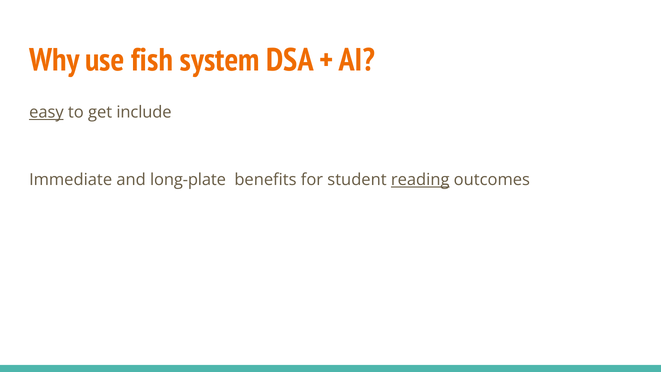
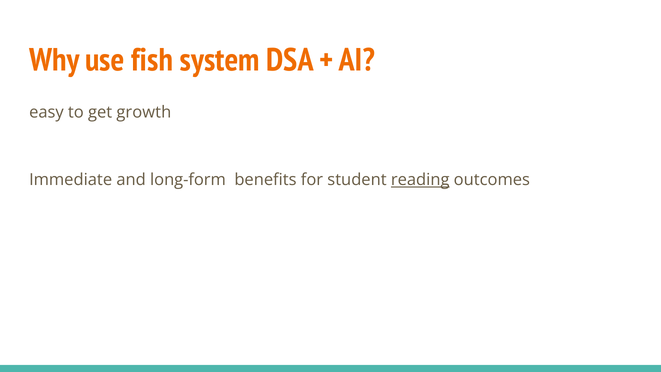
easy underline: present -> none
include: include -> growth
long-plate: long-plate -> long-form
